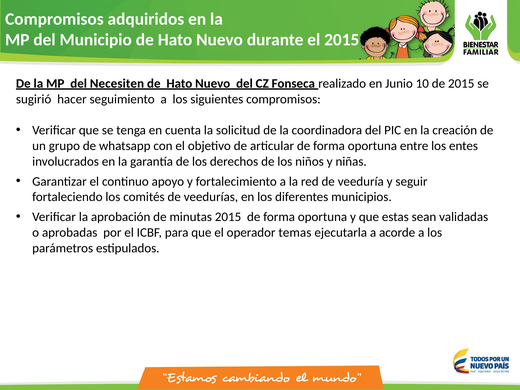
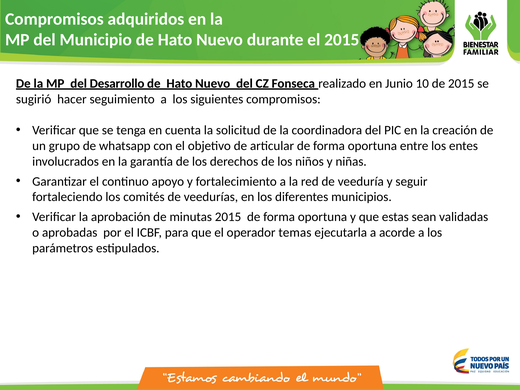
Necesiten: Necesiten -> Desarrollo
